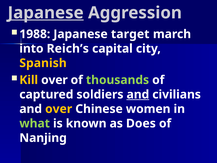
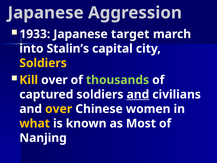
Japanese at (46, 13) underline: present -> none
1988: 1988 -> 1933
Reich’s: Reich’s -> Stalin’s
Spanish at (43, 63): Spanish -> Soldiers
what colour: light green -> yellow
Does: Does -> Most
